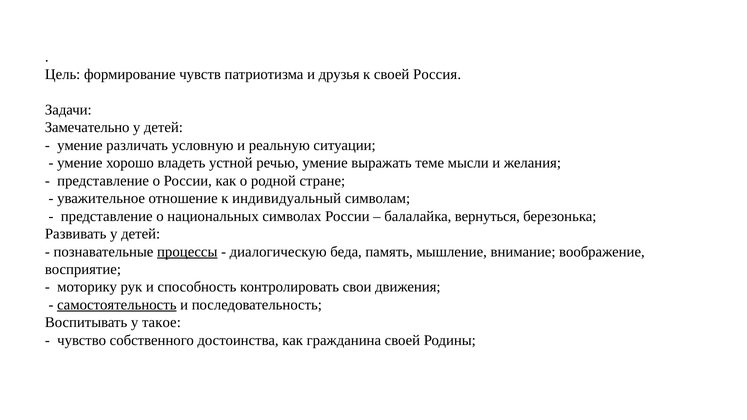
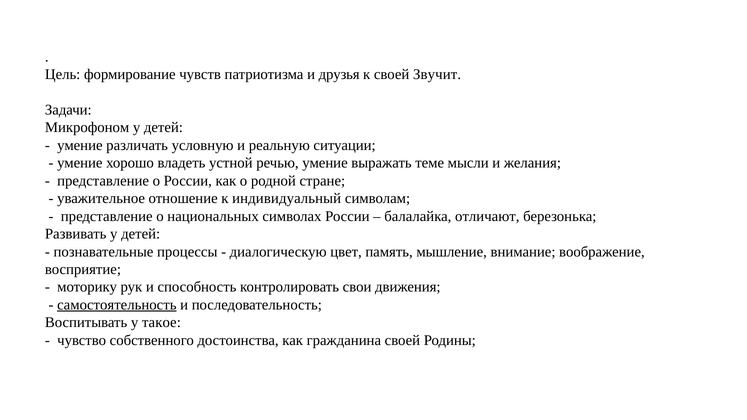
Россия: Россия -> Звучит
Замечательно: Замечательно -> Микрофоном
вернуться: вернуться -> отличают
процессы underline: present -> none
беда: беда -> цвет
